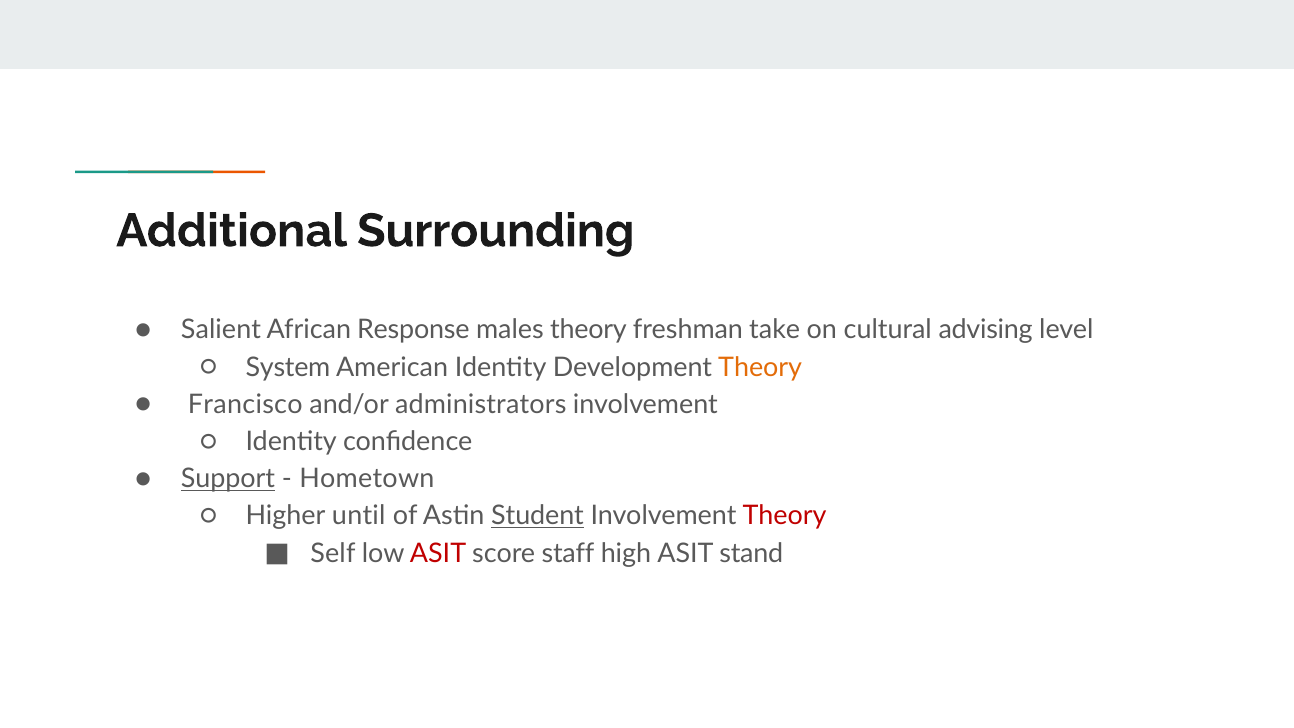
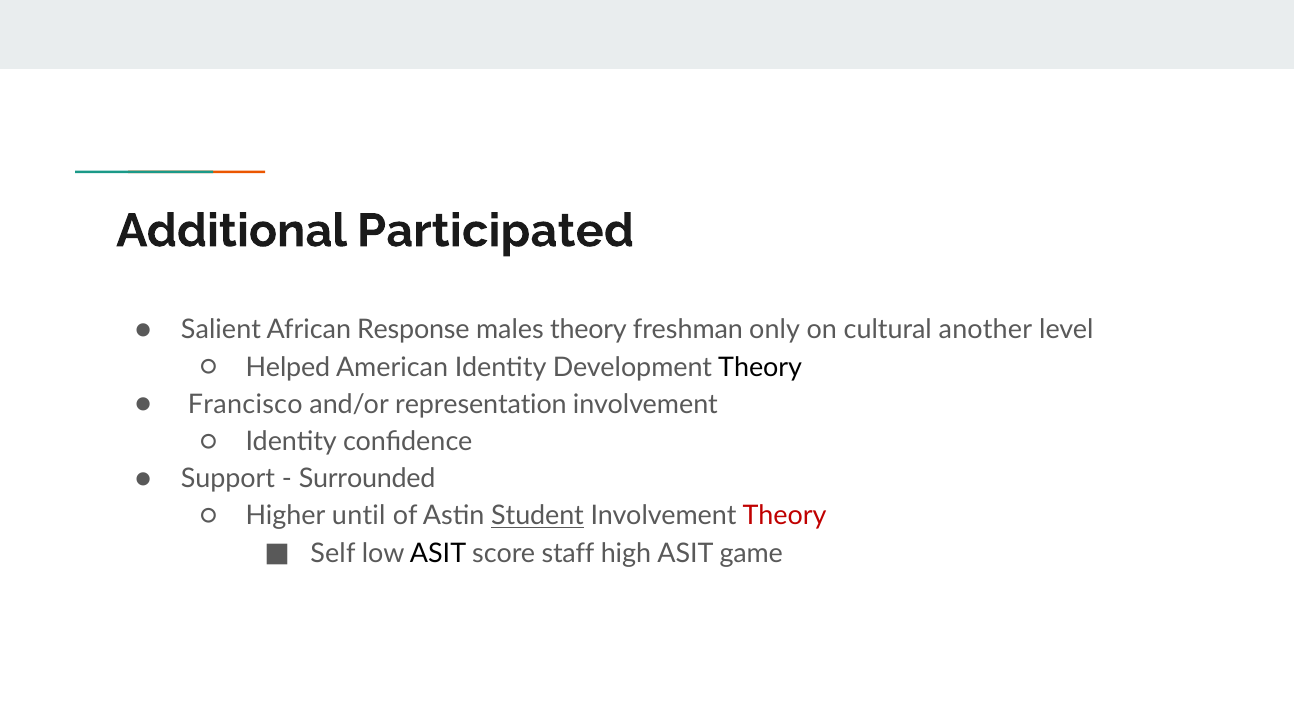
Surrounding: Surrounding -> Participated
take: take -> only
advising: advising -> another
System: System -> Helped
Theory at (760, 367) colour: orange -> black
administrators: administrators -> representation
Support underline: present -> none
Hometown: Hometown -> Surrounded
ASIT at (438, 553) colour: red -> black
stand: stand -> game
